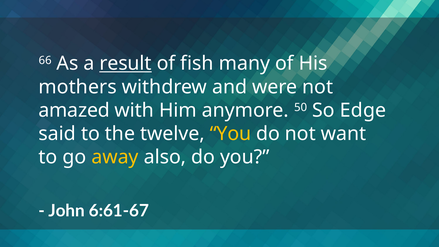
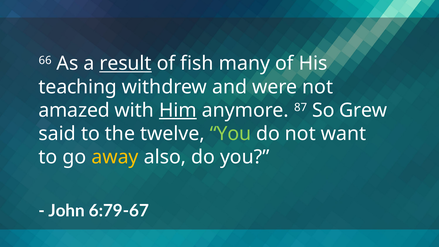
mothers: mothers -> teaching
Him underline: none -> present
50: 50 -> 87
Edge: Edge -> Grew
You at (230, 134) colour: yellow -> light green
6:61-67: 6:61-67 -> 6:79-67
